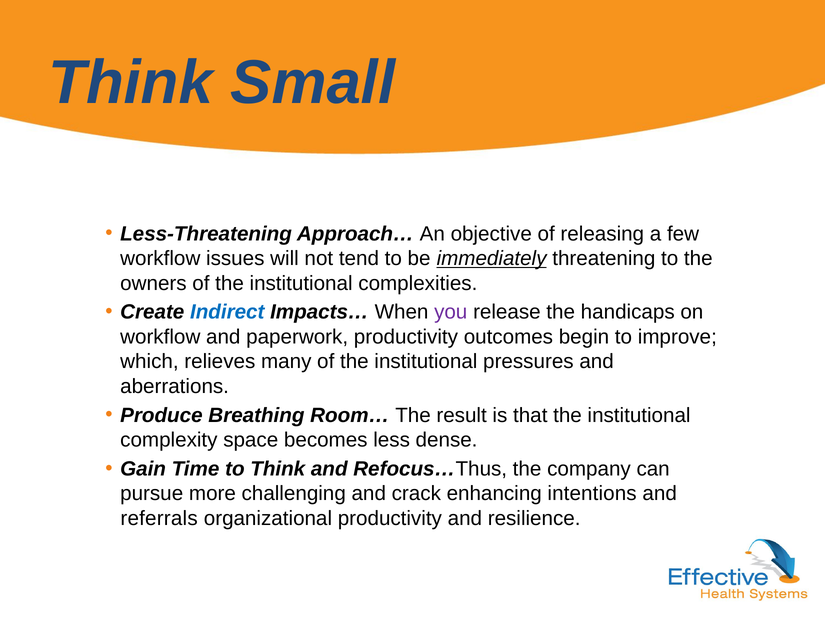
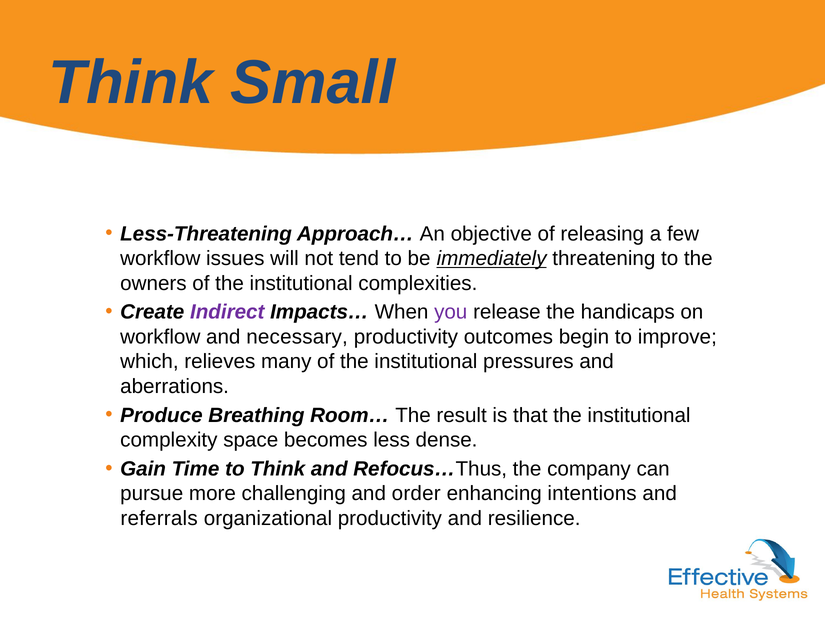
Indirect colour: blue -> purple
paperwork: paperwork -> necessary
crack: crack -> order
